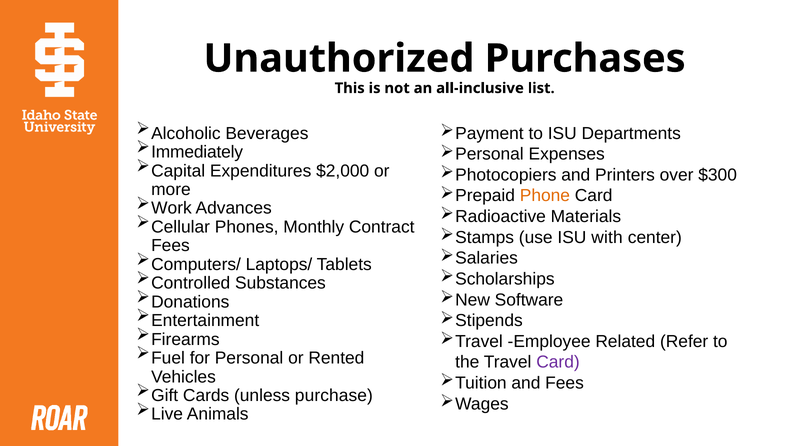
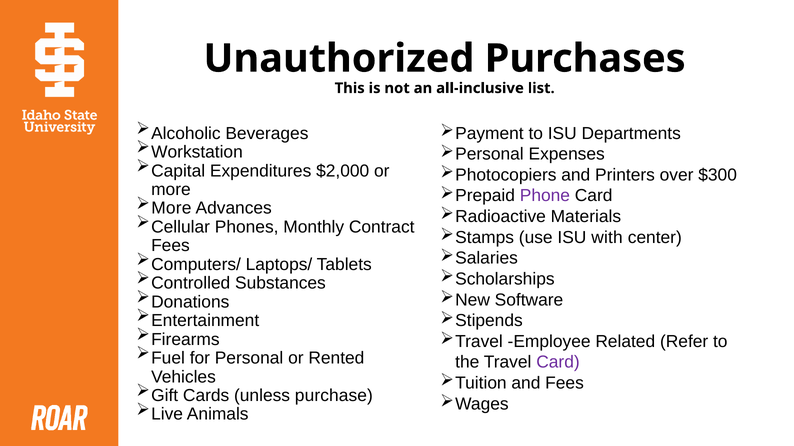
Immediately: Immediately -> Workstation
Phone colour: orange -> purple
Work at (171, 209): Work -> More
